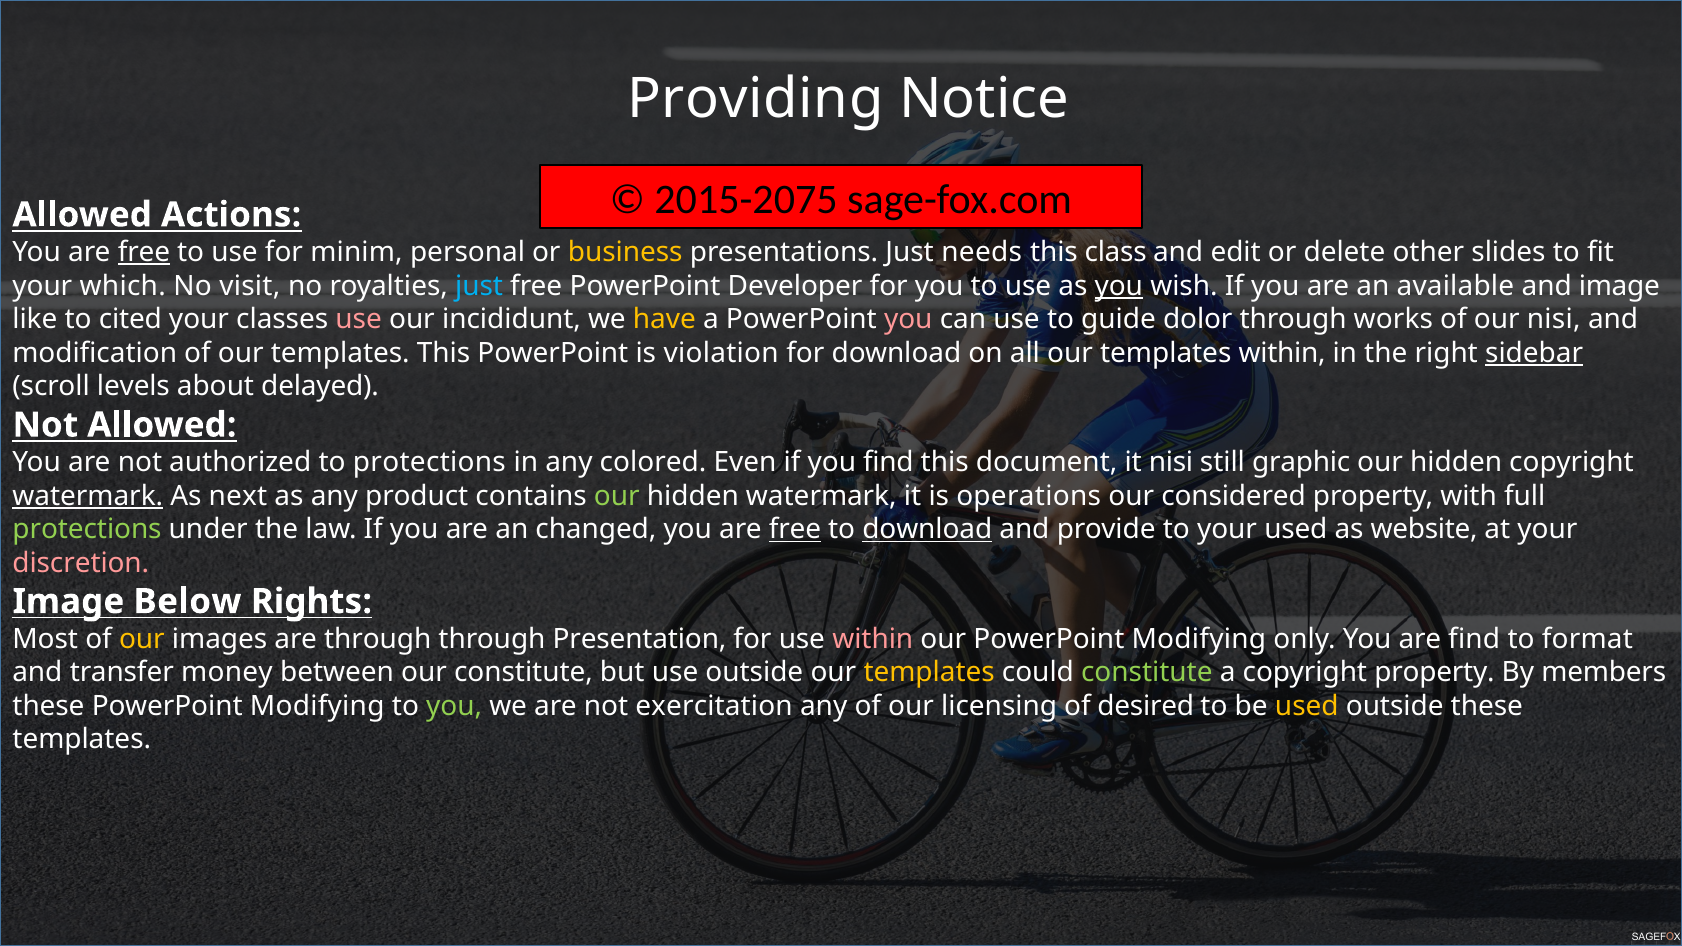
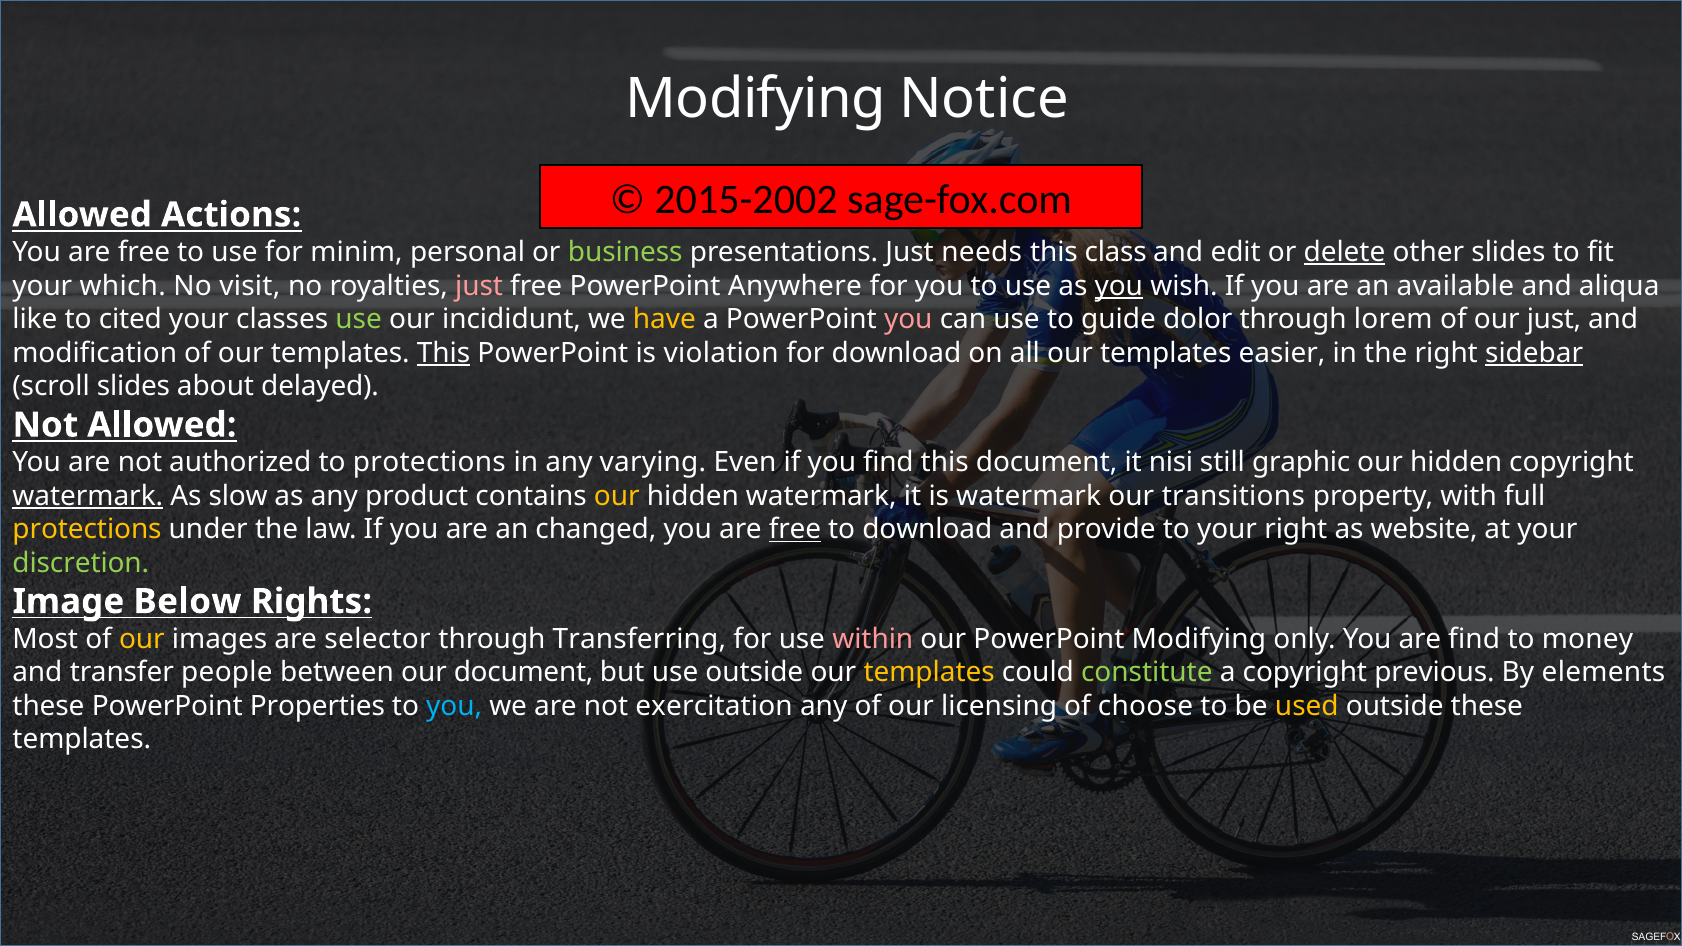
Providing at (755, 99): Providing -> Modifying
2015-2075: 2015-2075 -> 2015-2002
free at (144, 252) underline: present -> none
business colour: yellow -> light green
delete underline: none -> present
just at (479, 286) colour: light blue -> pink
Developer: Developer -> Anywhere
and image: image -> aliqua
use at (359, 319) colour: pink -> light green
works: works -> lorem
our nisi: nisi -> just
This at (444, 353) underline: none -> present
templates within: within -> easier
scroll levels: levels -> slides
colored: colored -> varying
next: next -> slow
our at (617, 496) colour: light green -> yellow
is operations: operations -> watermark
considered: considered -> transitions
protections at (87, 530) colour: light green -> yellow
download at (927, 530) underline: present -> none
your used: used -> right
discretion colour: pink -> light green
are through: through -> selector
Presentation: Presentation -> Transferring
format: format -> money
money: money -> people
our constitute: constitute -> document
copyright property: property -> previous
members: members -> elements
these PowerPoint Modifying: Modifying -> Properties
you at (454, 706) colour: light green -> light blue
desired: desired -> choose
